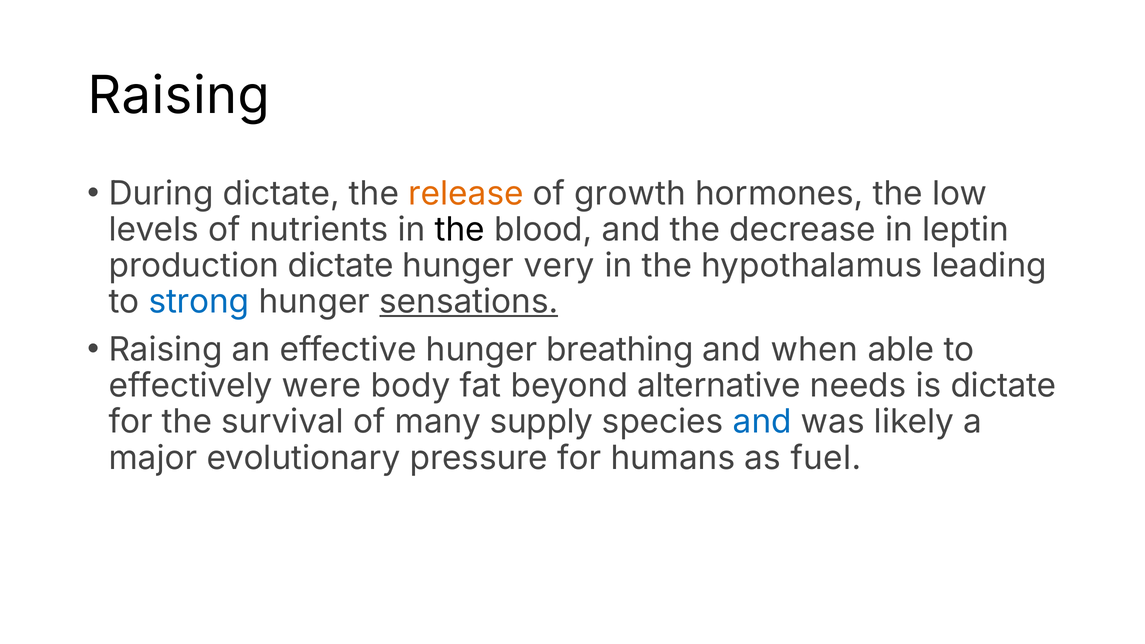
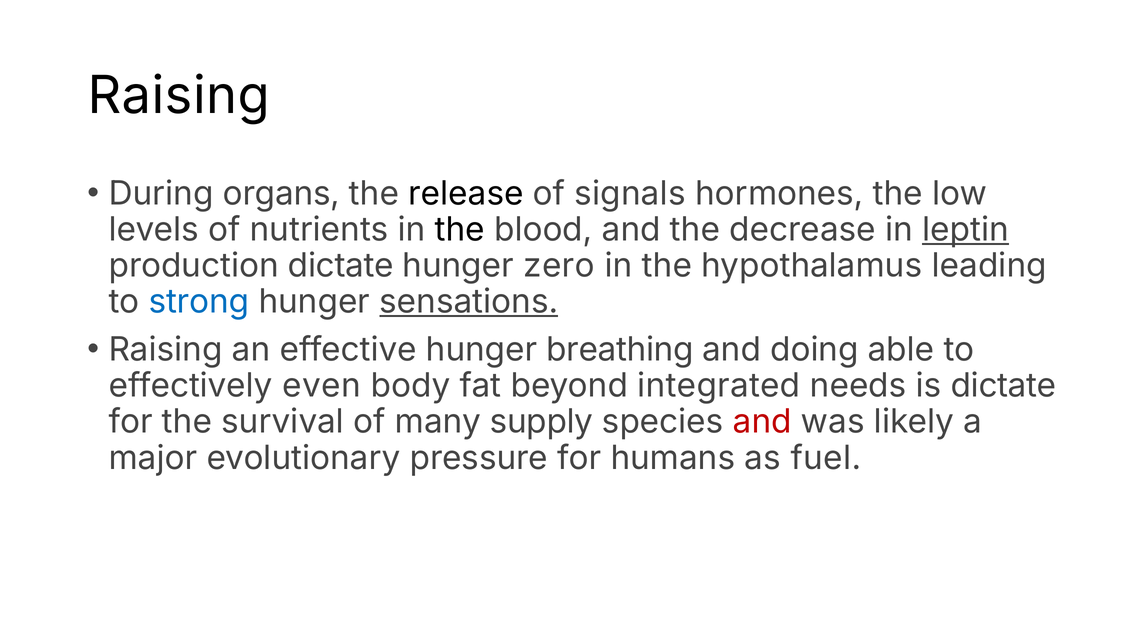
During dictate: dictate -> organs
release colour: orange -> black
growth: growth -> signals
leptin underline: none -> present
very: very -> zero
when: when -> doing
were: were -> even
alternative: alternative -> integrated
and at (762, 422) colour: blue -> red
